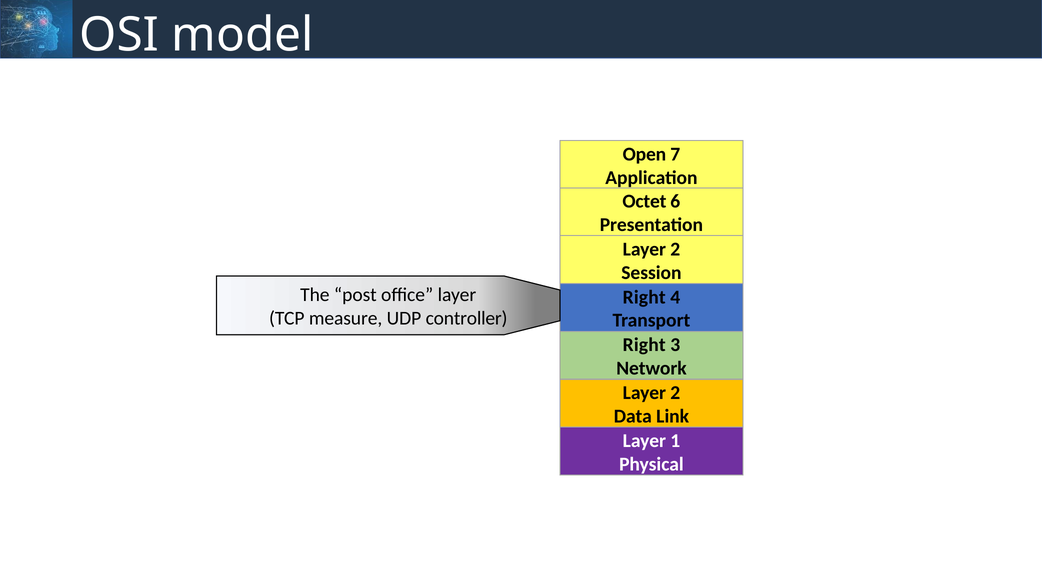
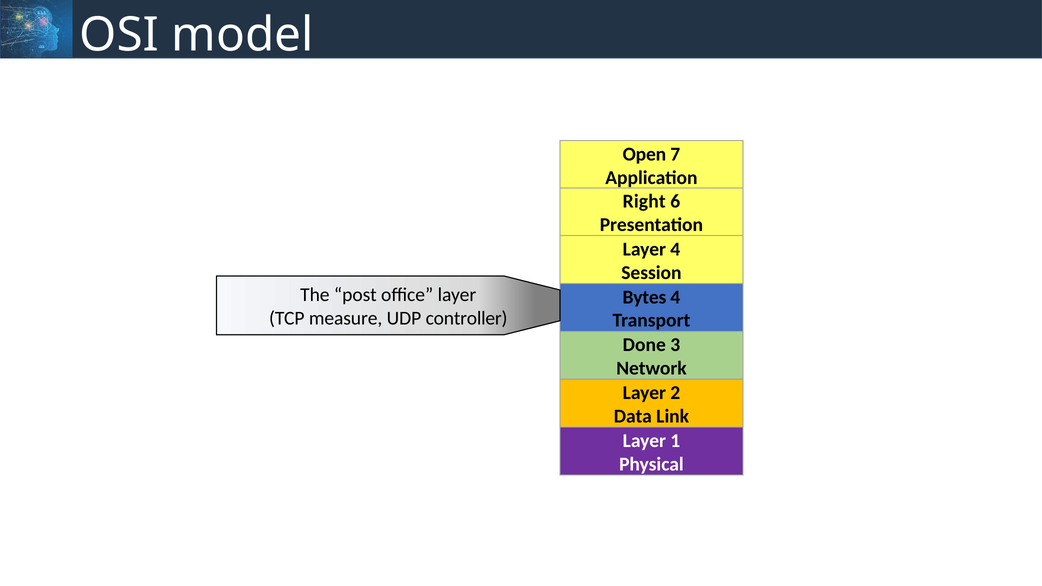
Octet: Octet -> Right
2 at (675, 249): 2 -> 4
Right at (644, 297): Right -> Bytes
Right at (644, 345): Right -> Done
